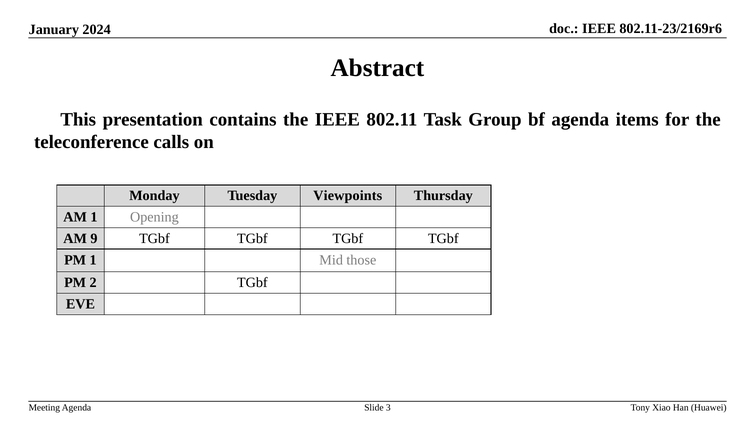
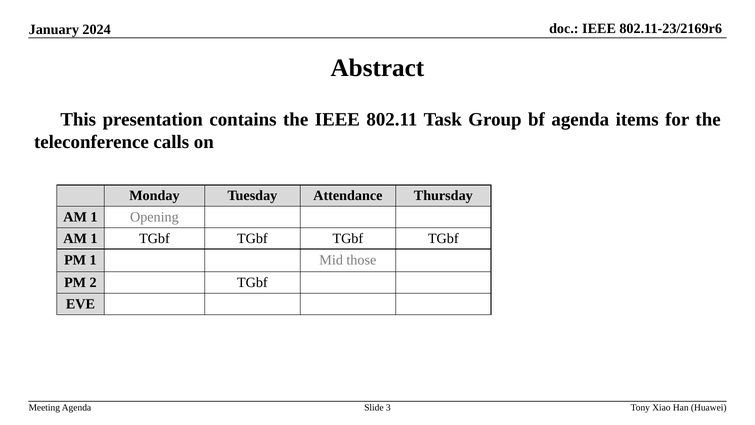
Viewpoints: Viewpoints -> Attendance
9 at (94, 238): 9 -> 1
